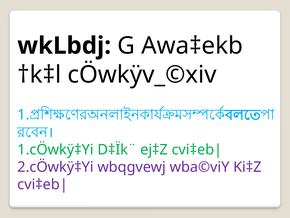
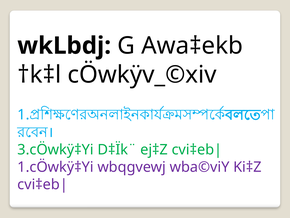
1.cÖwkÿ‡Yi: 1.cÖwkÿ‡Yi -> 3.cÖwkÿ‡Yi
2.cÖwkÿ‡Yi: 2.cÖwkÿ‡Yi -> 1.cÖwkÿ‡Yi
